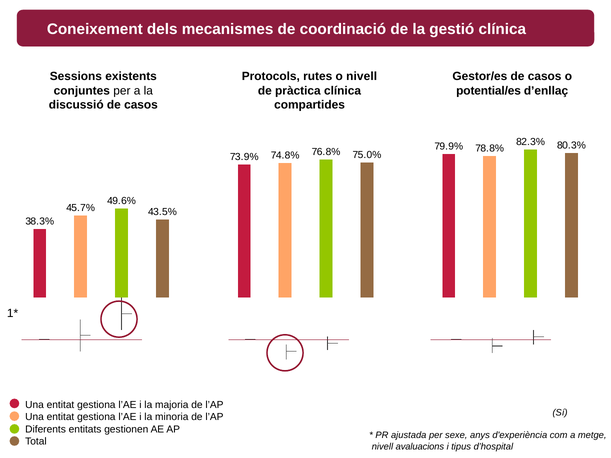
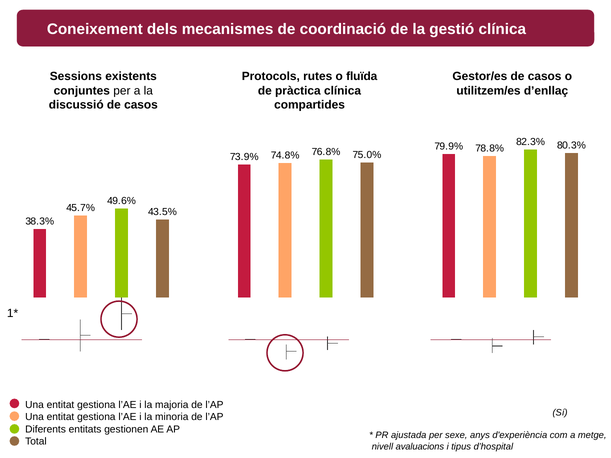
o nivell: nivell -> fluïda
potential/es: potential/es -> utilitzem/es
